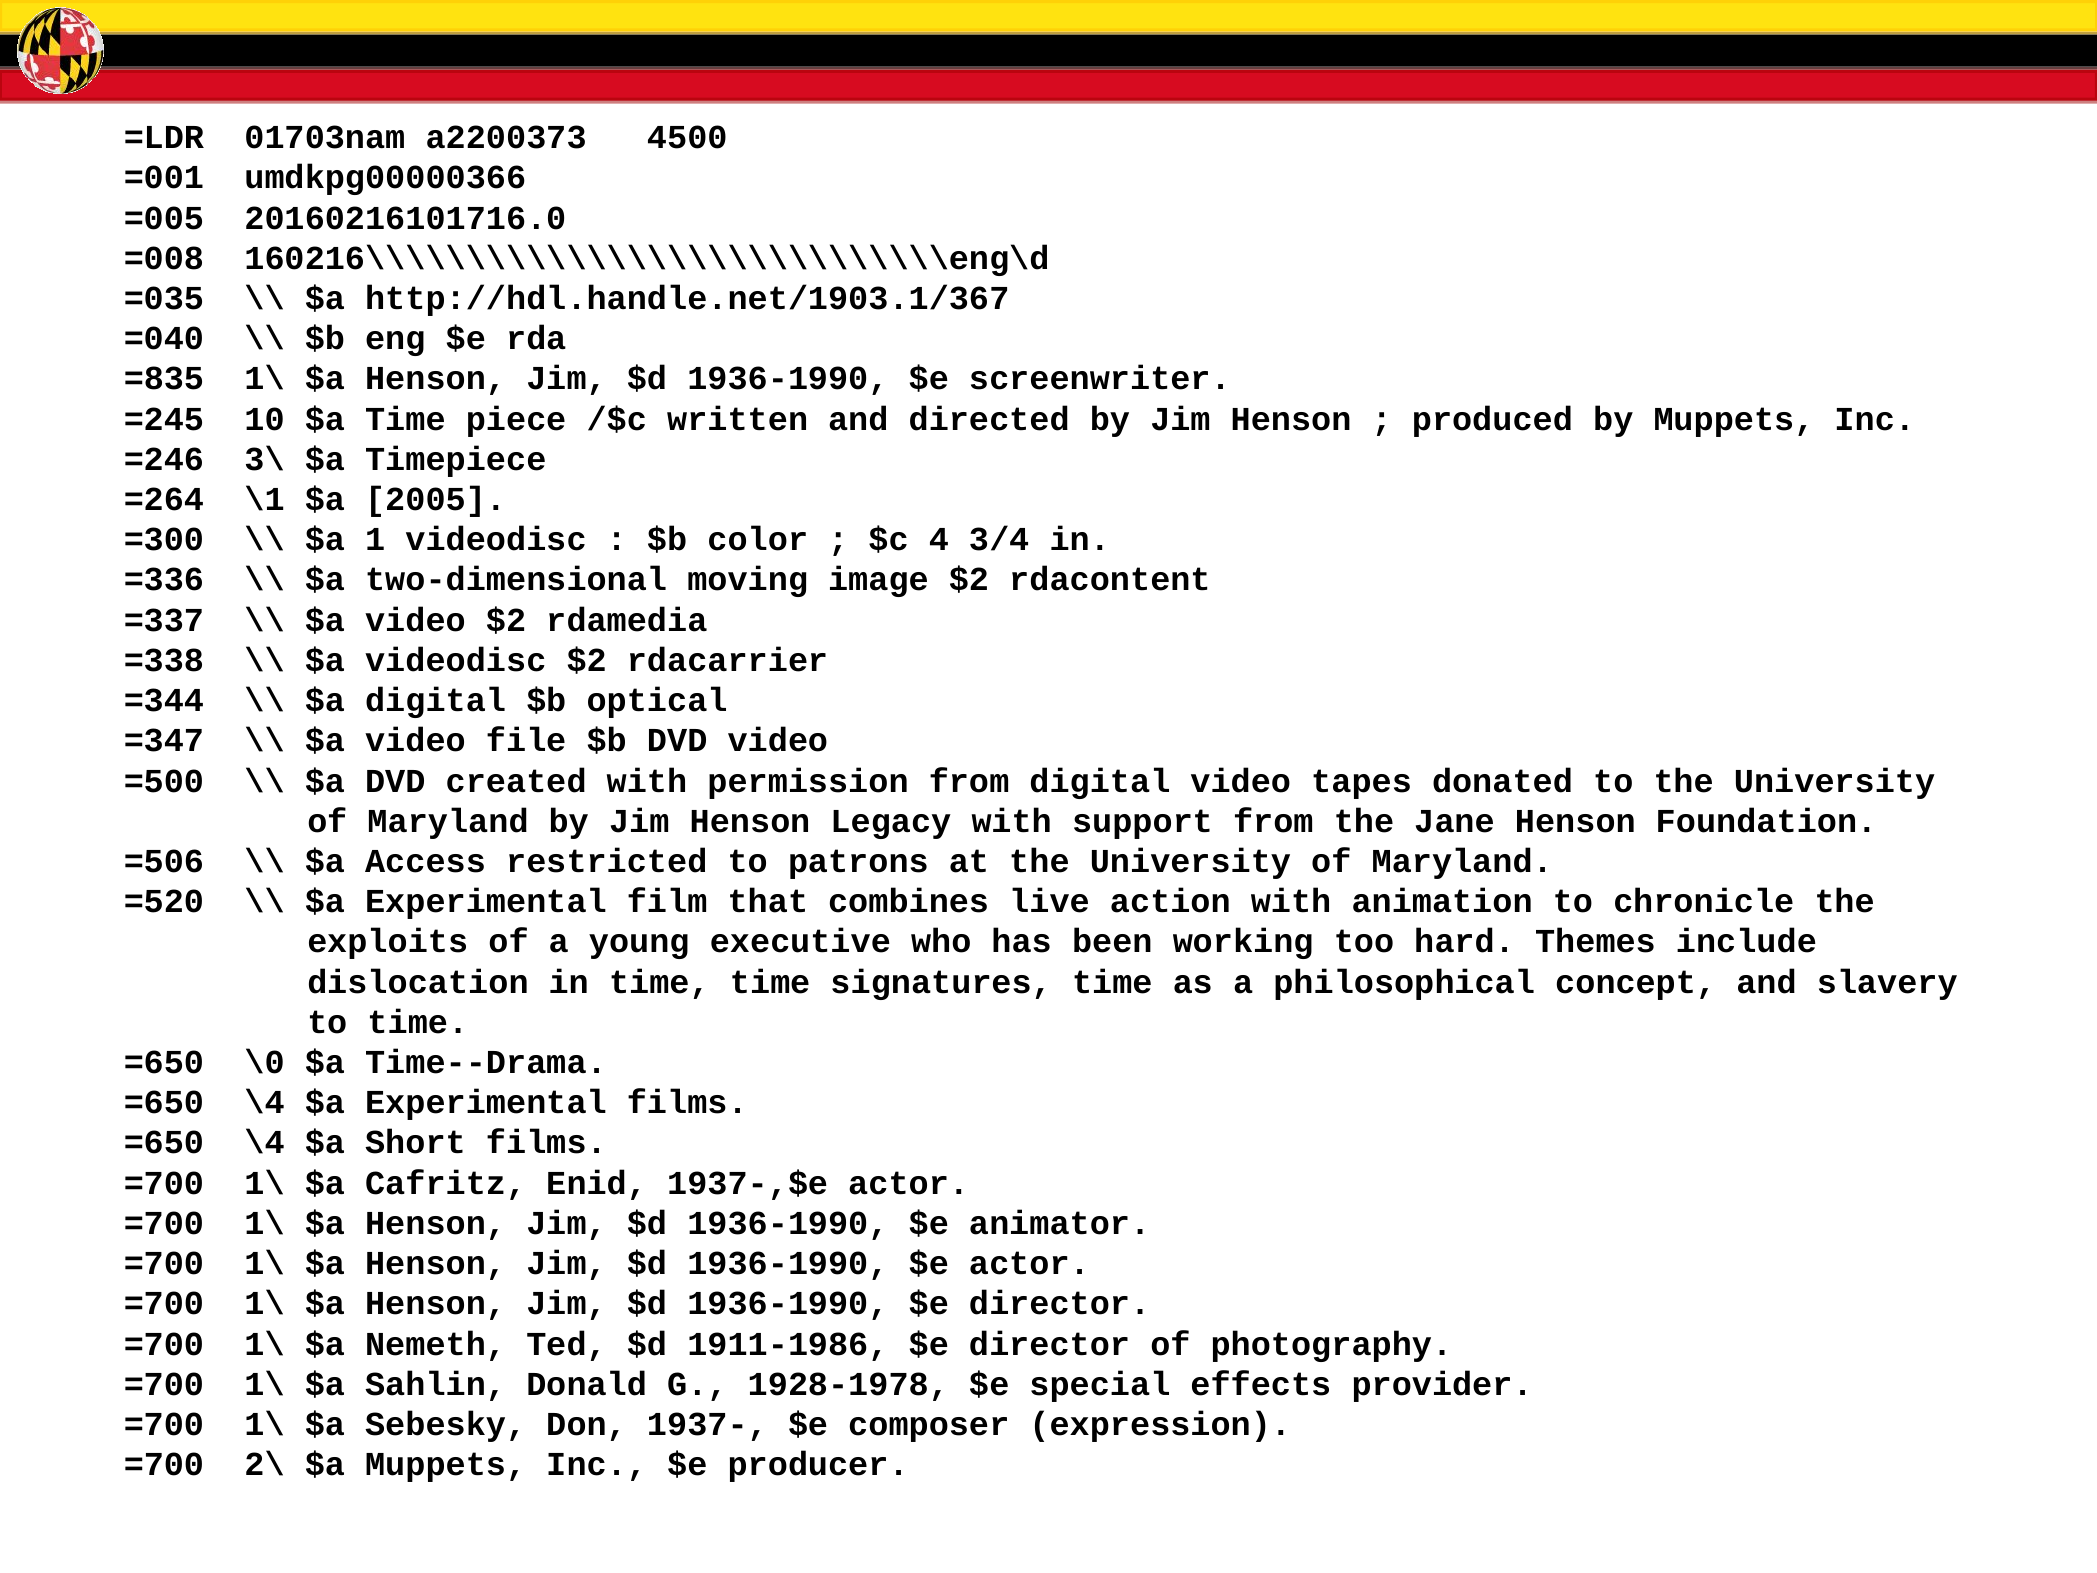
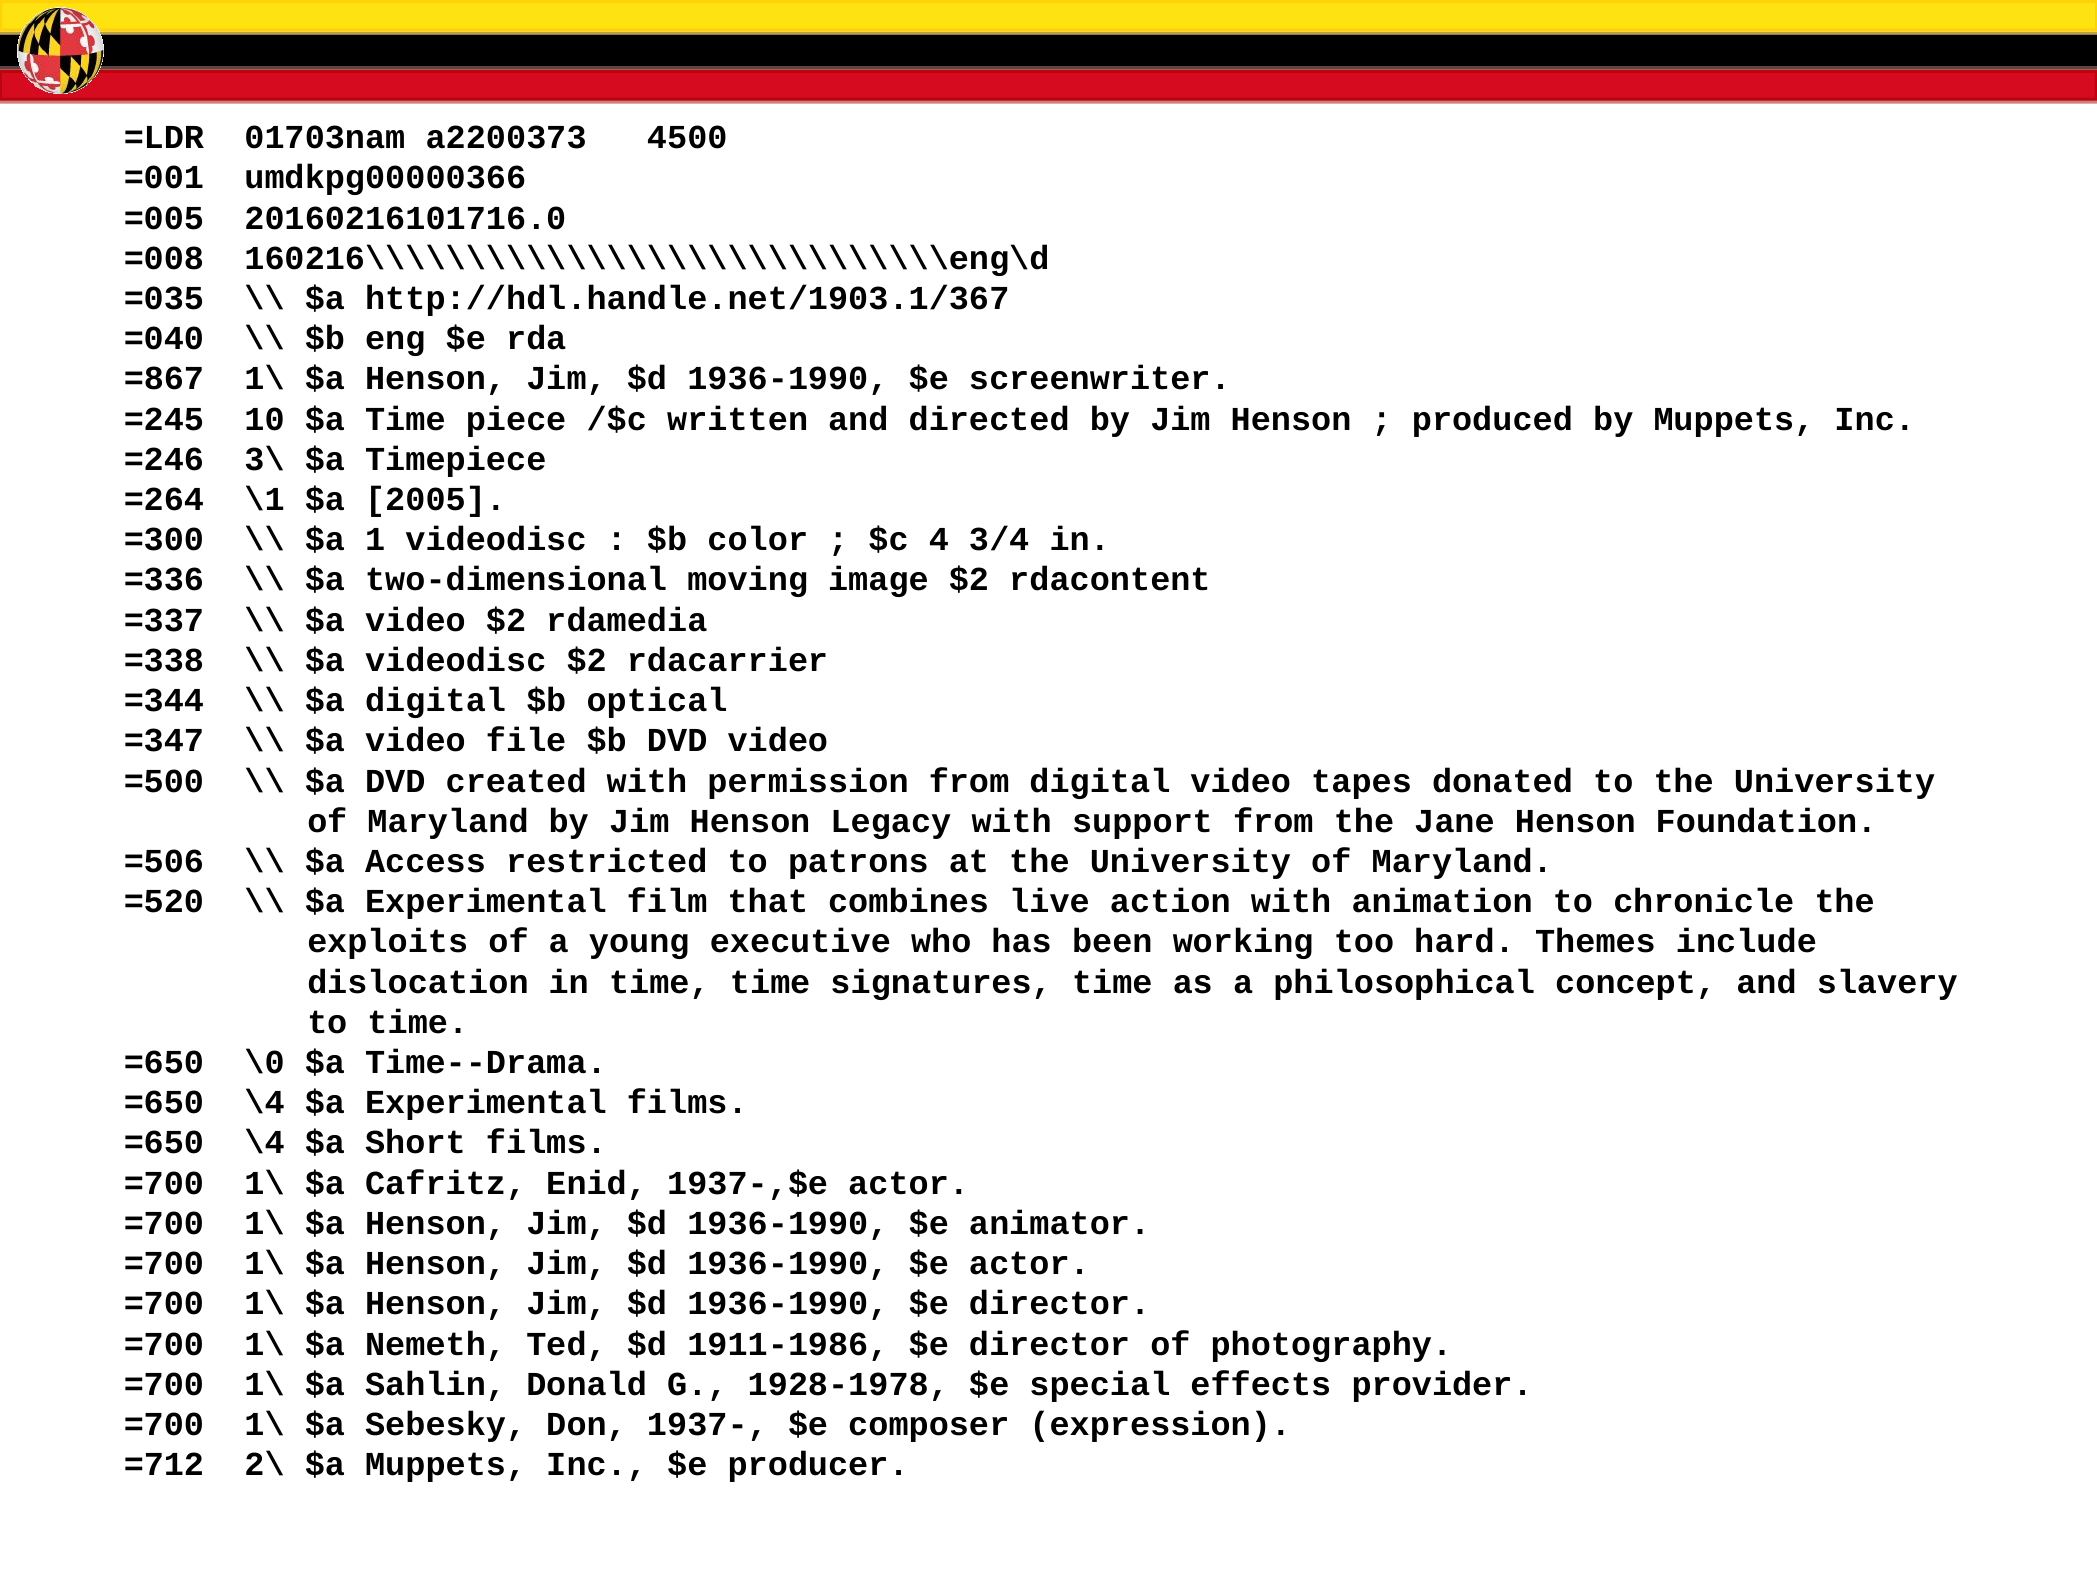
=835: =835 -> =867
=700 at (164, 1464): =700 -> =712
